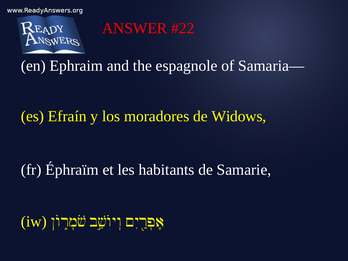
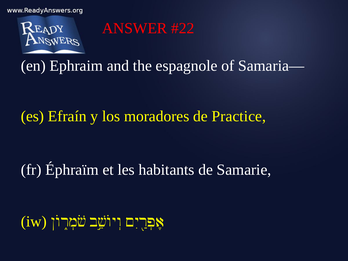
Widows: Widows -> Practice
